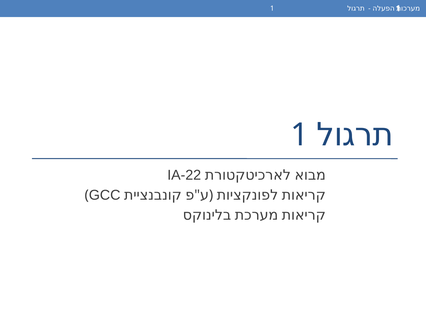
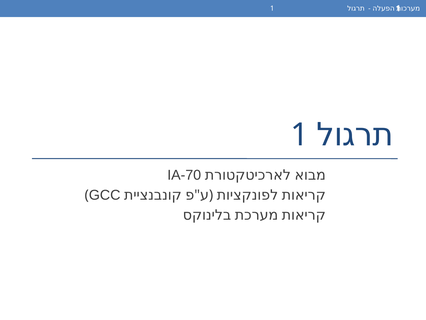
IA-22: IA-22 -> IA-70
